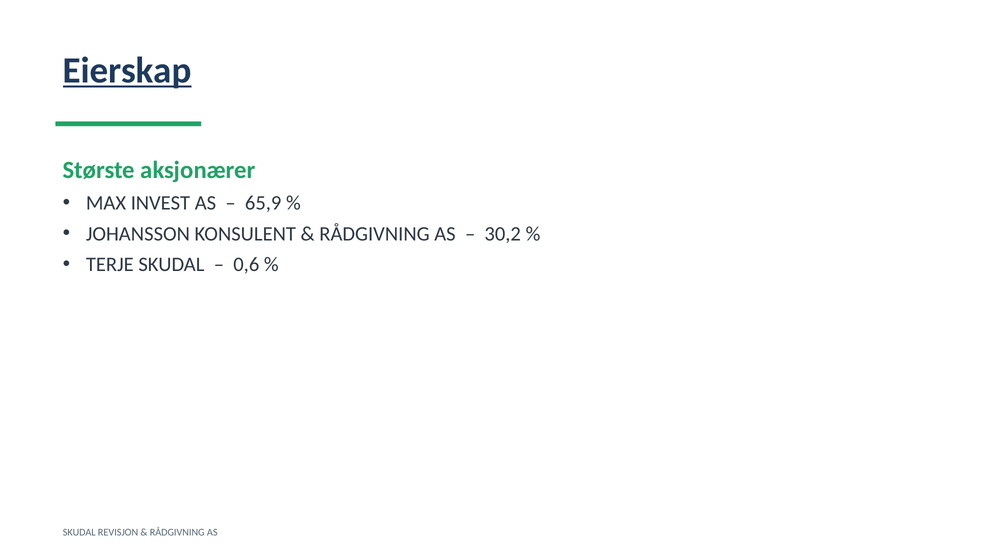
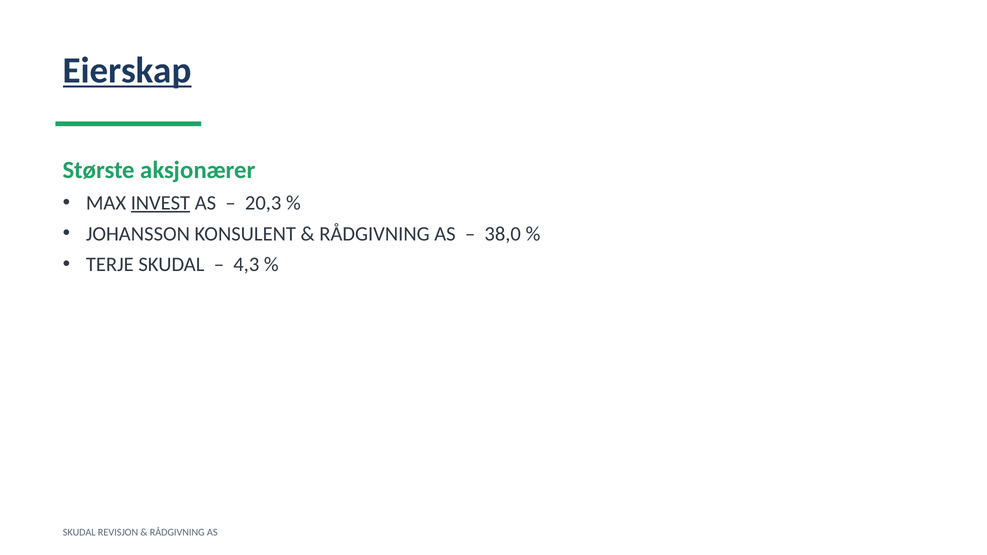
INVEST underline: none -> present
65,9: 65,9 -> 20,3
30,2: 30,2 -> 38,0
0,6: 0,6 -> 4,3
